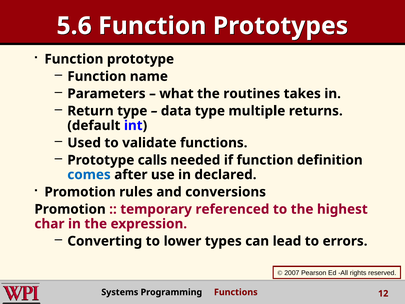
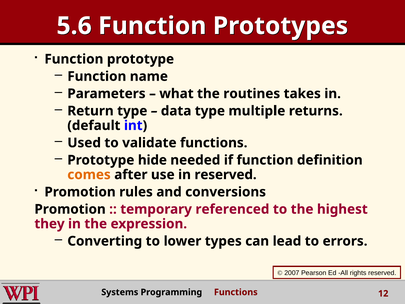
calls: calls -> hide
comes colour: blue -> orange
in declared: declared -> reserved
char: char -> they
